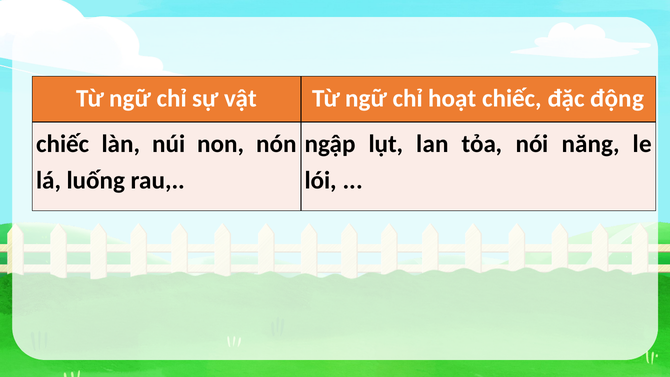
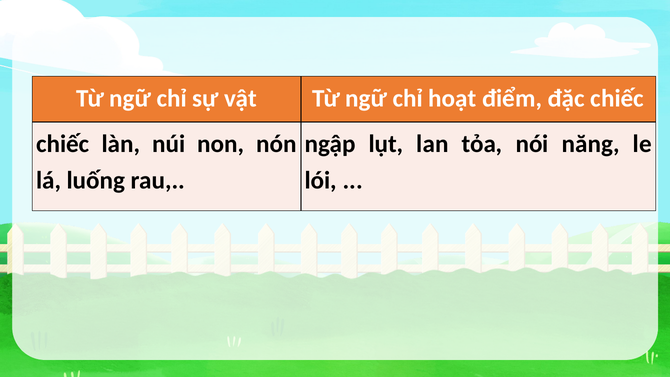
hoạt chiếc: chiếc -> điểm
đặc động: động -> chiếc
